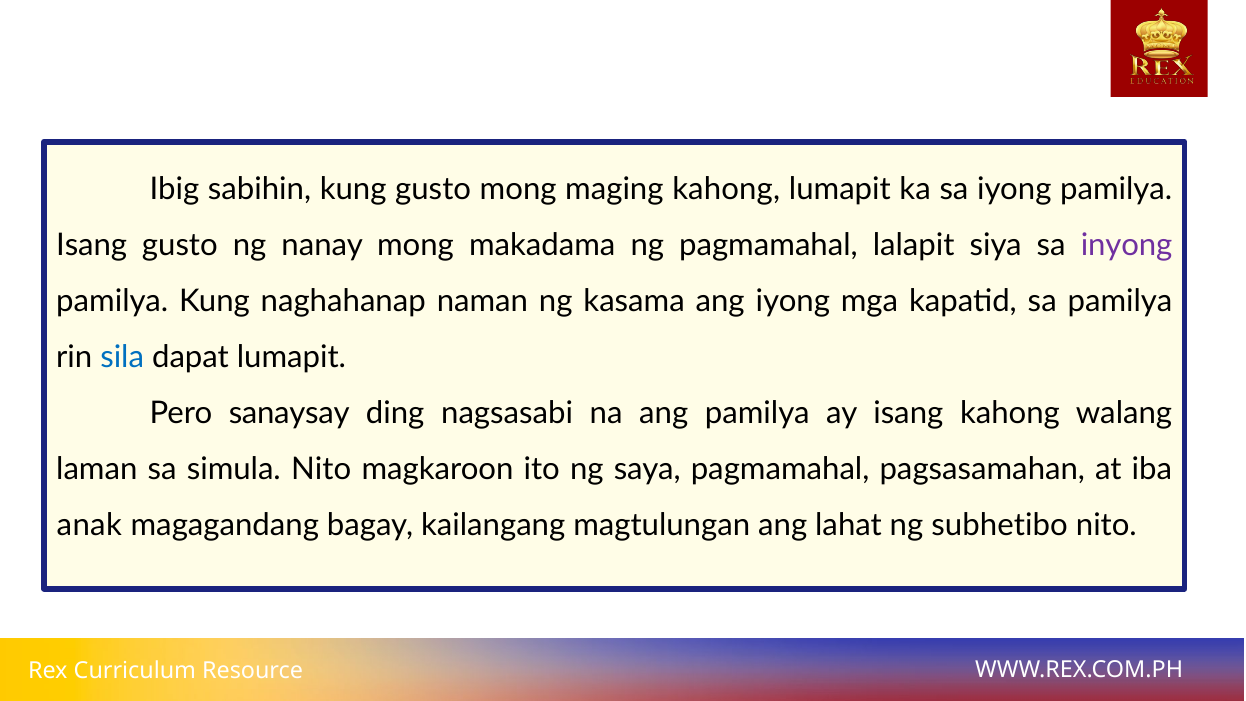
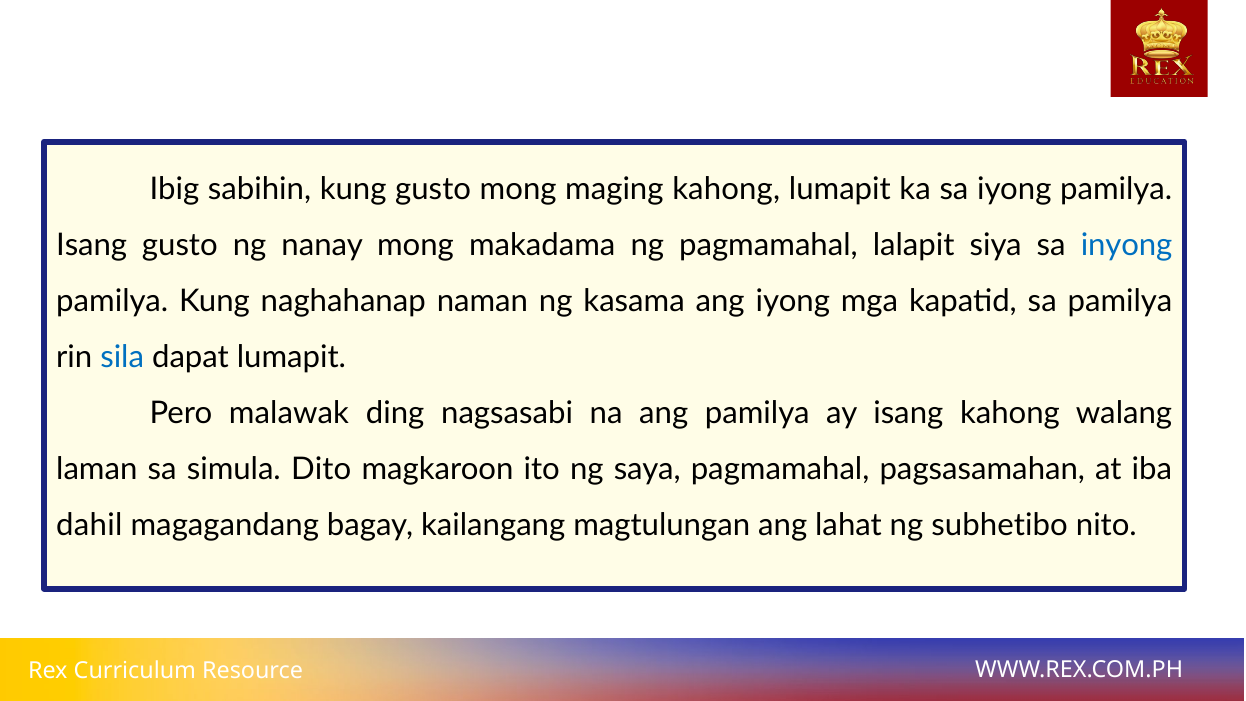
inyong colour: purple -> blue
sanaysay: sanaysay -> malawak
simula Nito: Nito -> Dito
anak: anak -> dahil
